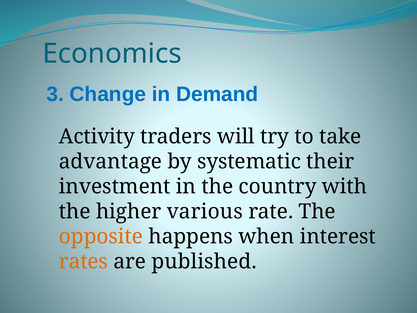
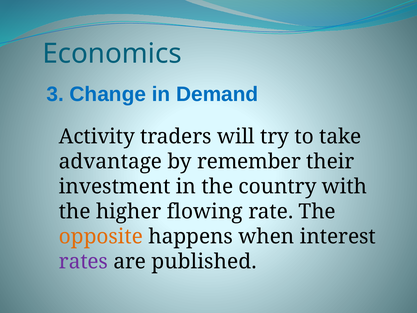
systematic: systematic -> remember
various: various -> flowing
rates colour: orange -> purple
